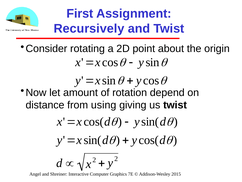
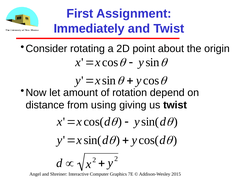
Recursively: Recursively -> Immediately
